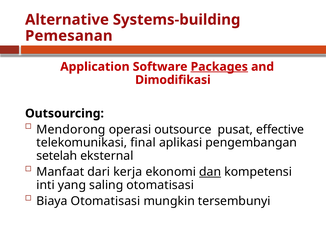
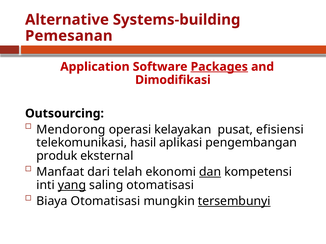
outsource: outsource -> kelayakan
effective: effective -> efisiensi
final: final -> hasil
setelah: setelah -> produk
kerja: kerja -> telah
yang underline: none -> present
tersembunyi underline: none -> present
